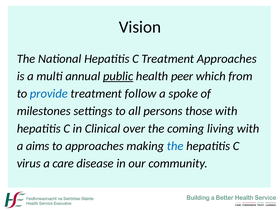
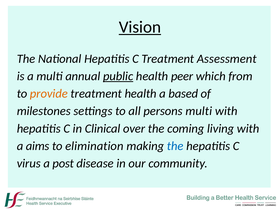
Vision underline: none -> present
Treatment Approaches: Approaches -> Assessment
provide colour: blue -> orange
treatment follow: follow -> health
spoke: spoke -> based
persons those: those -> multi
to approaches: approaches -> elimination
care: care -> post
